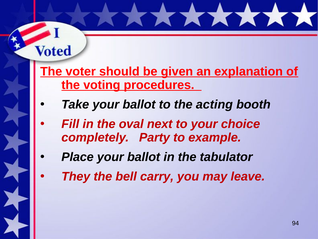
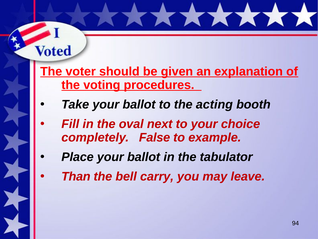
Party: Party -> False
They: They -> Than
